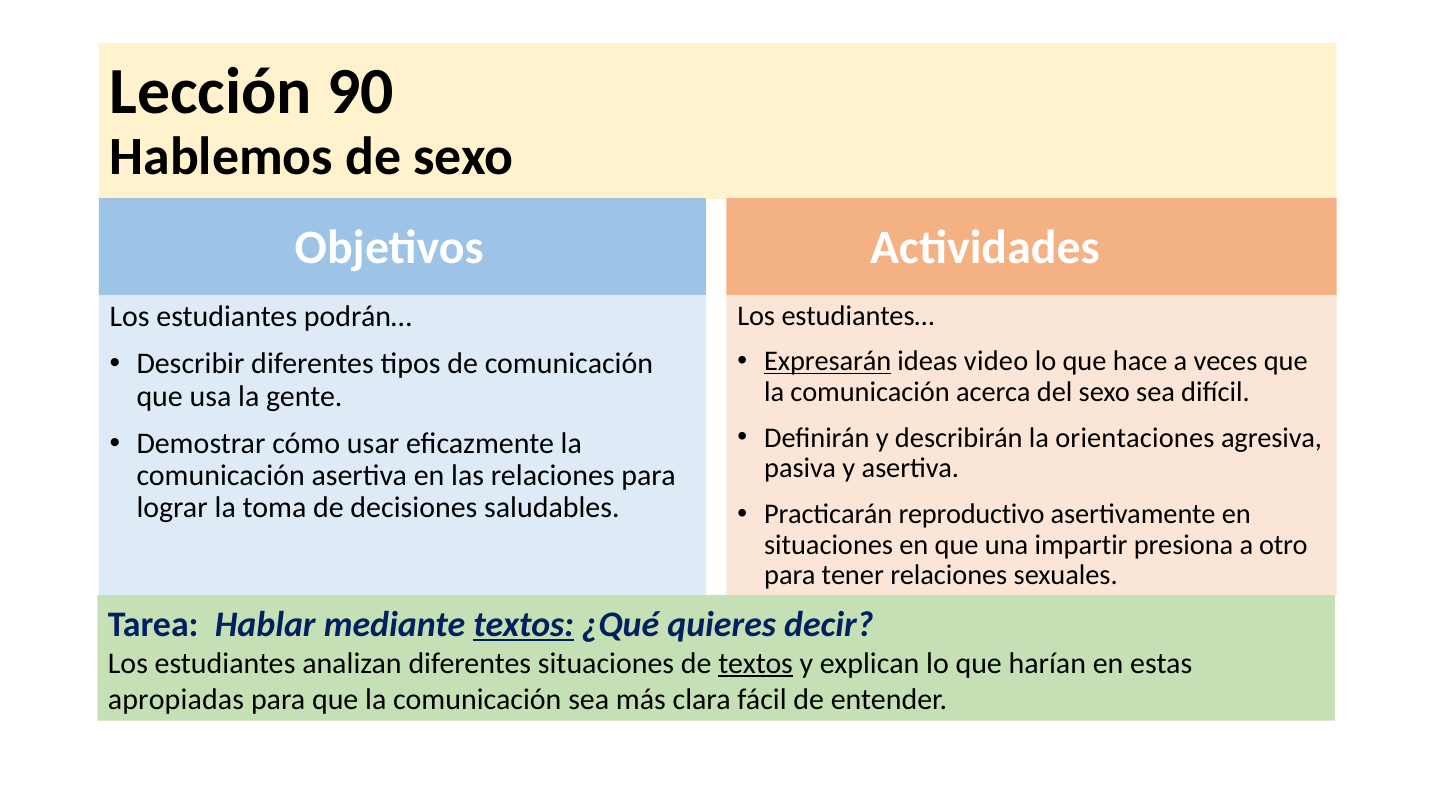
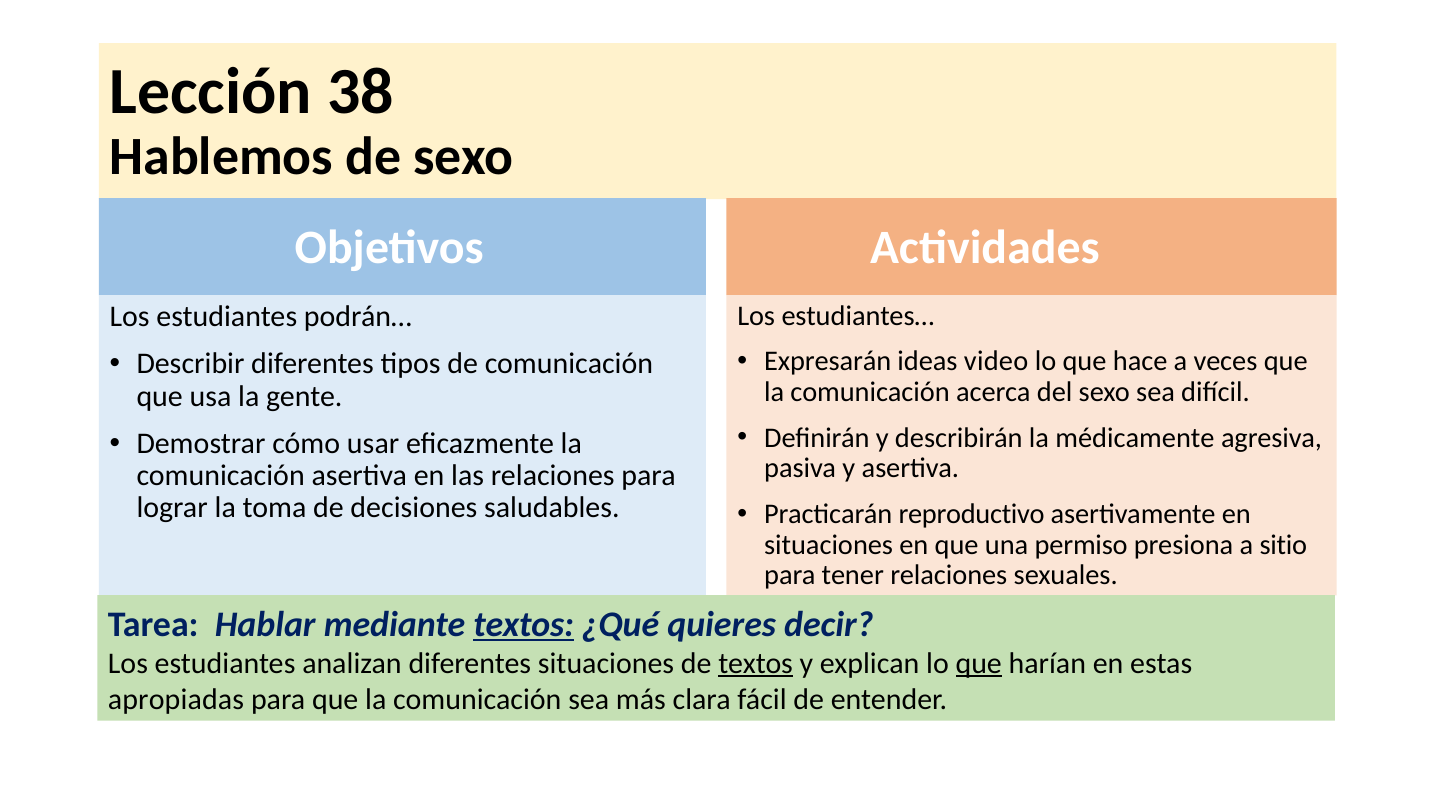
90: 90 -> 38
Expresarán underline: present -> none
orientaciones: orientaciones -> médicamente
impartir: impartir -> permiso
otro: otro -> sitio
que at (979, 663) underline: none -> present
